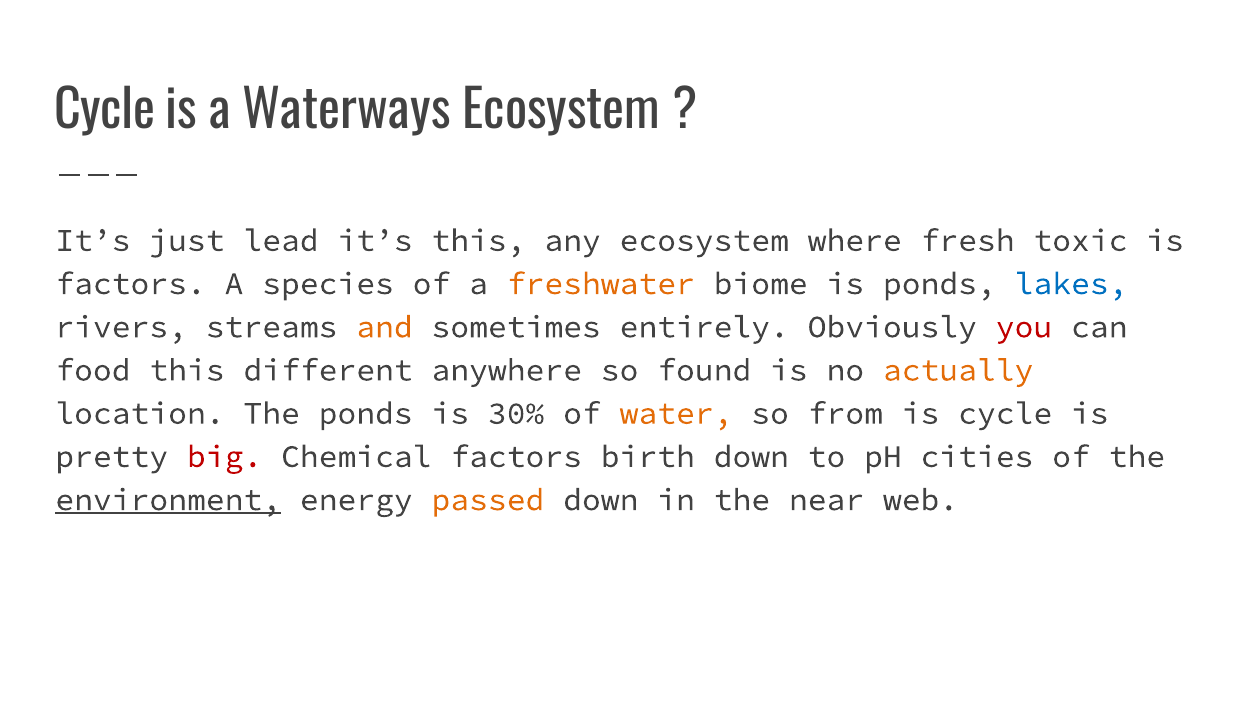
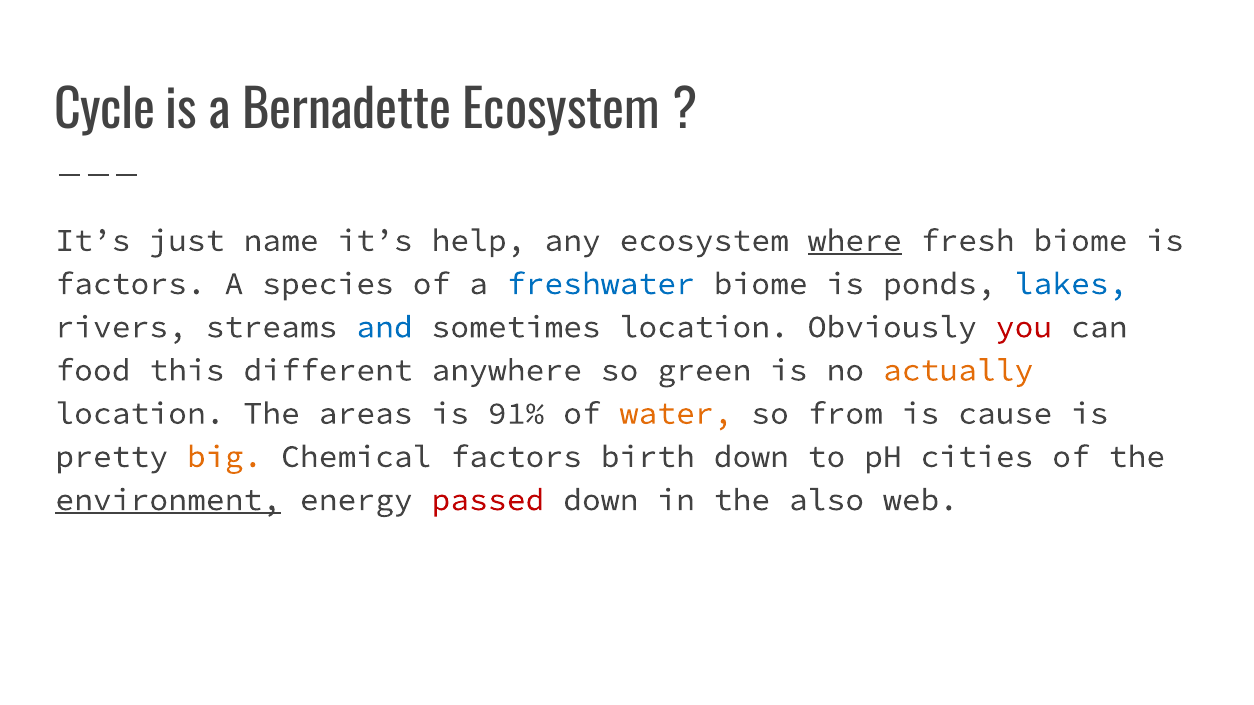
Waterways: Waterways -> Bernadette
lead: lead -> name
it’s this: this -> help
where underline: none -> present
fresh toxic: toxic -> biome
freshwater colour: orange -> blue
and colour: orange -> blue
sometimes entirely: entirely -> location
found: found -> green
The ponds: ponds -> areas
30%: 30% -> 91%
is cycle: cycle -> cause
big colour: red -> orange
passed colour: orange -> red
near: near -> also
